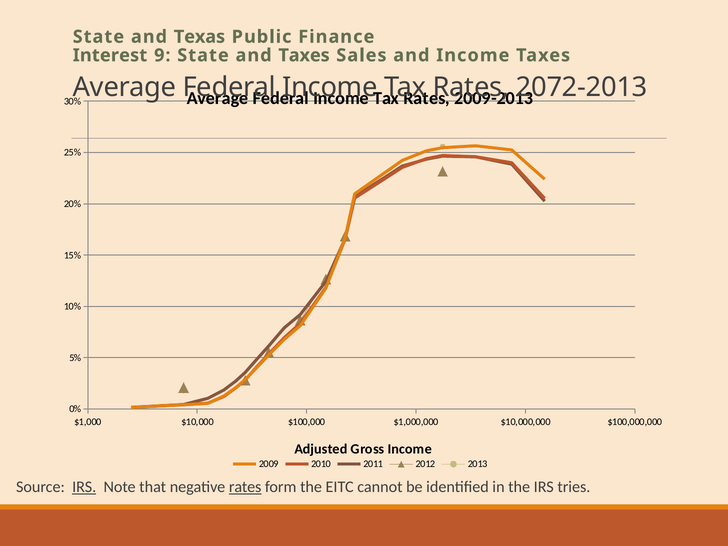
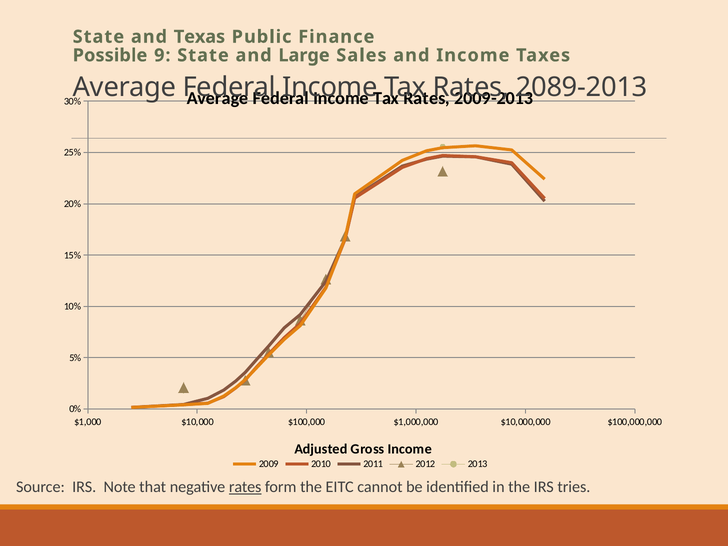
Interest: Interest -> Possible
and Taxes: Taxes -> Large
2072-2013: 2072-2013 -> 2089-2013
IRS at (84, 487) underline: present -> none
